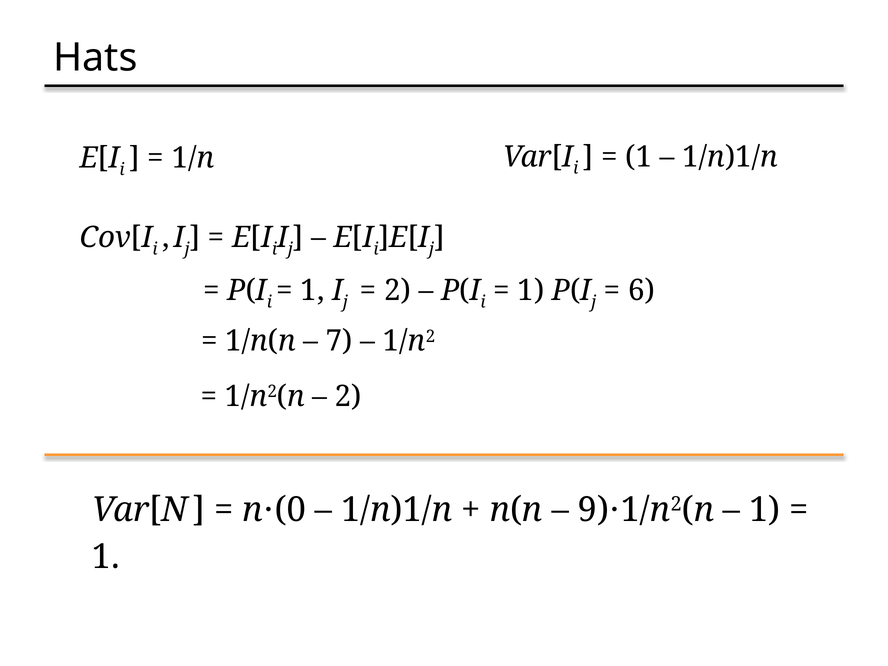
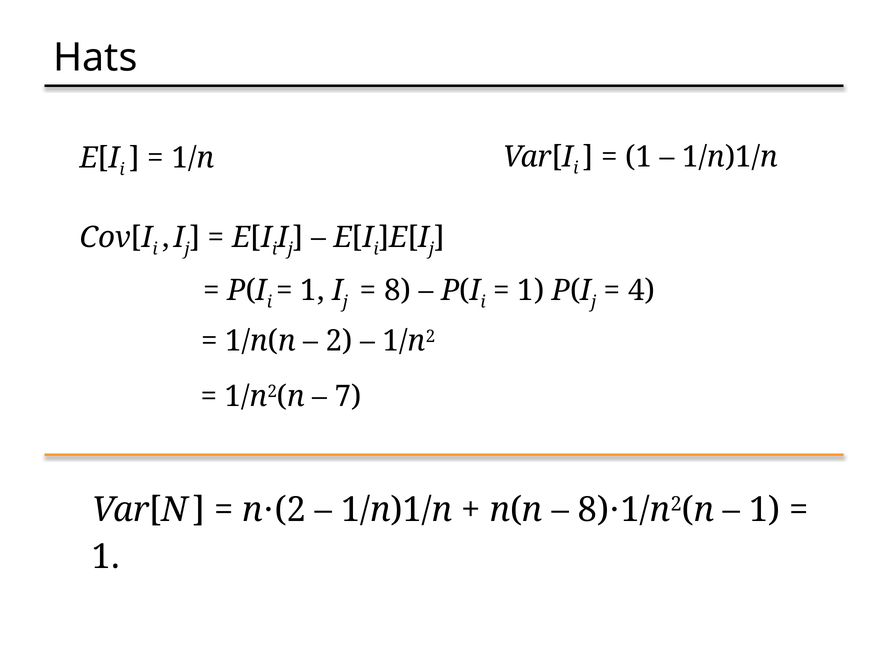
2 at (398, 291): 2 -> 8
6: 6 -> 4
7 at (339, 341): 7 -> 2
2 at (348, 396): 2 -> 7
9 at (593, 510): 9 -> 8
0 at (290, 510): 0 -> 2
